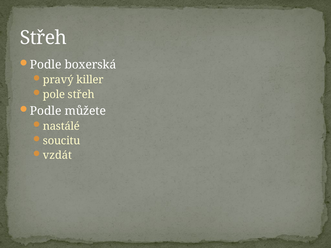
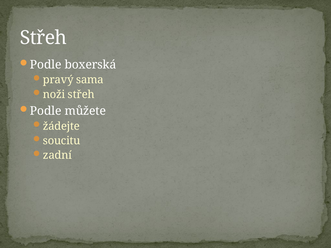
killer: killer -> sama
pole: pole -> noži
nastálé: nastálé -> žádejte
vzdát: vzdát -> zadní
